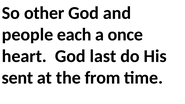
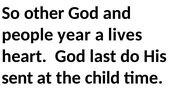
each: each -> year
once: once -> lives
from: from -> child
